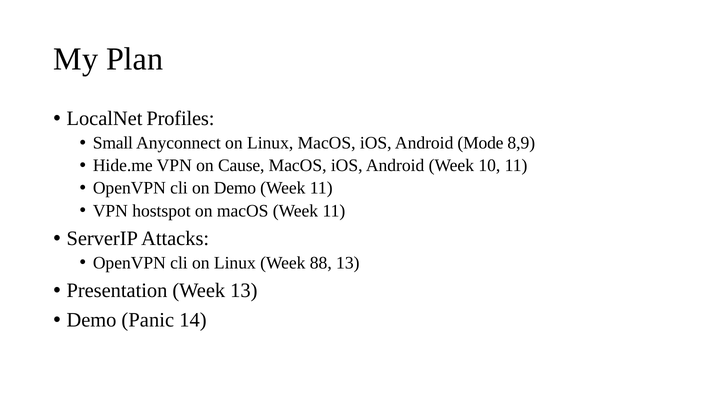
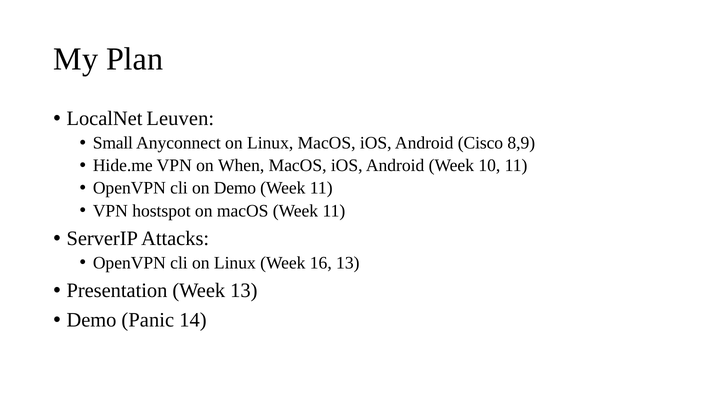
Profiles: Profiles -> Leuven
Mode: Mode -> Cisco
Cause: Cause -> When
88: 88 -> 16
